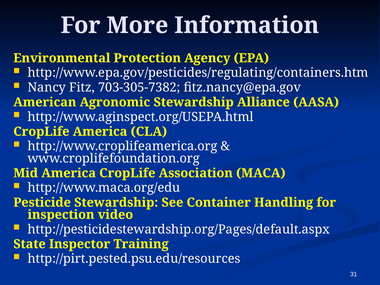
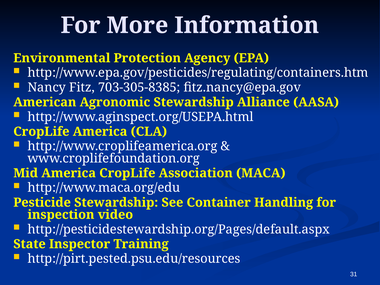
703-305-7382: 703-305-7382 -> 703-305-8385
